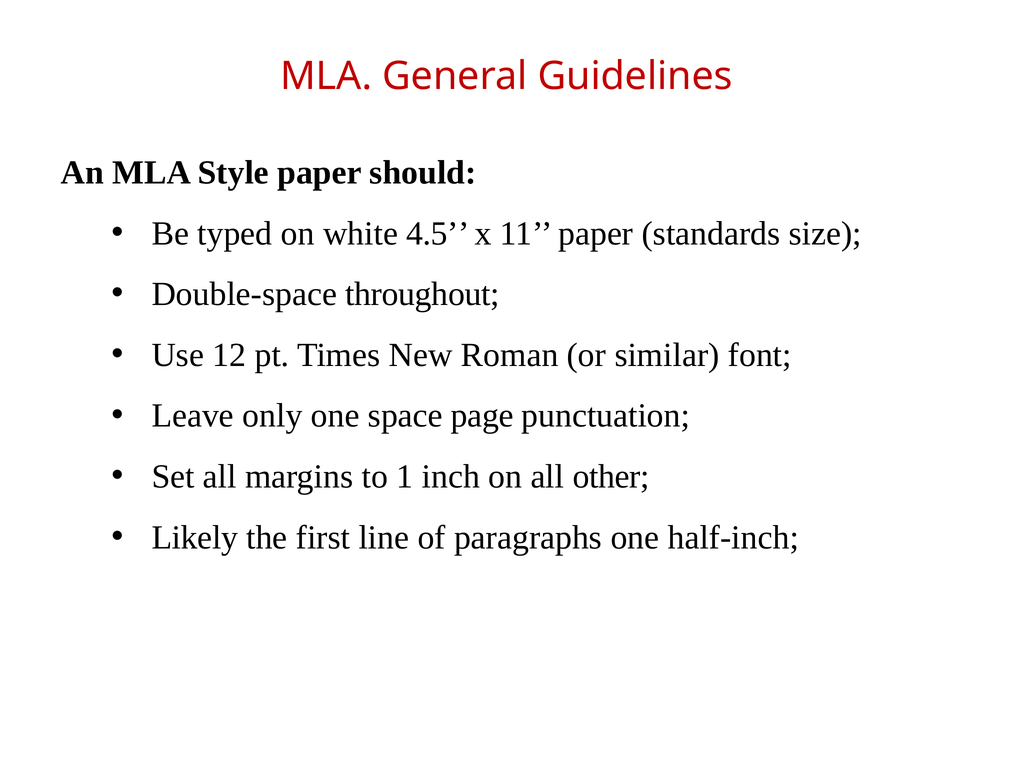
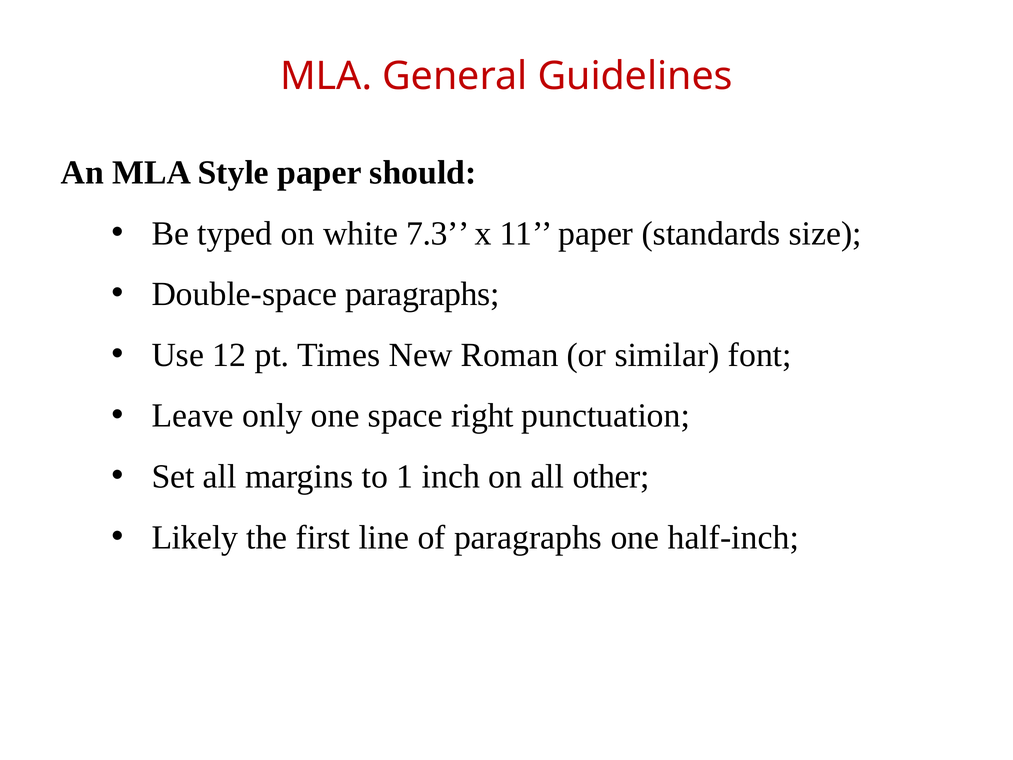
4.5: 4.5 -> 7.3
Double-space throughout: throughout -> paragraphs
page: page -> right
